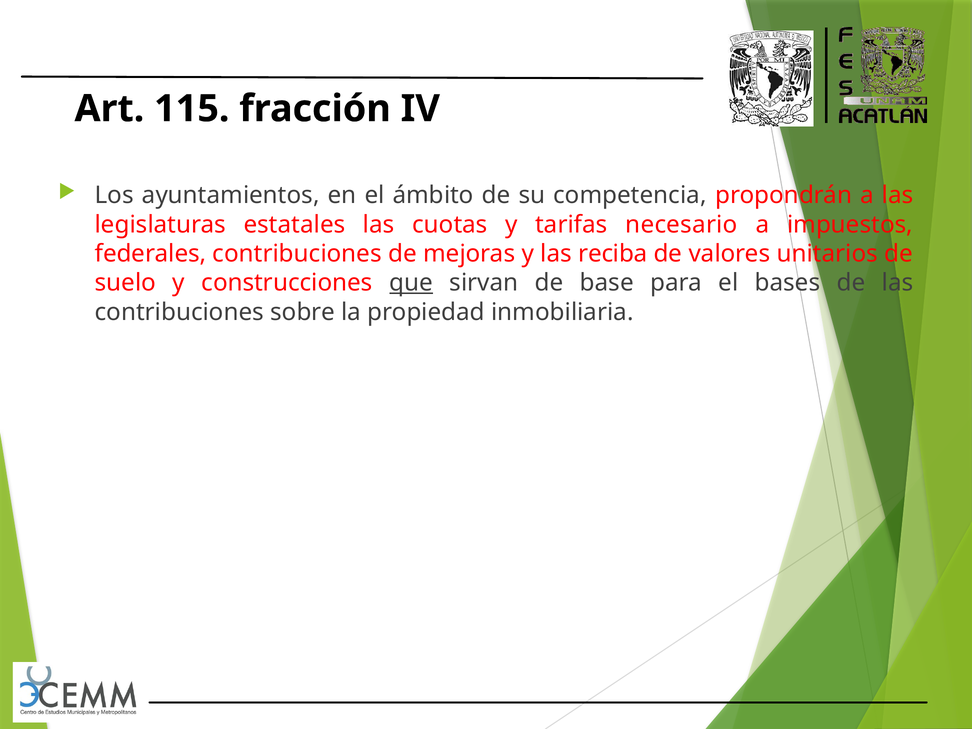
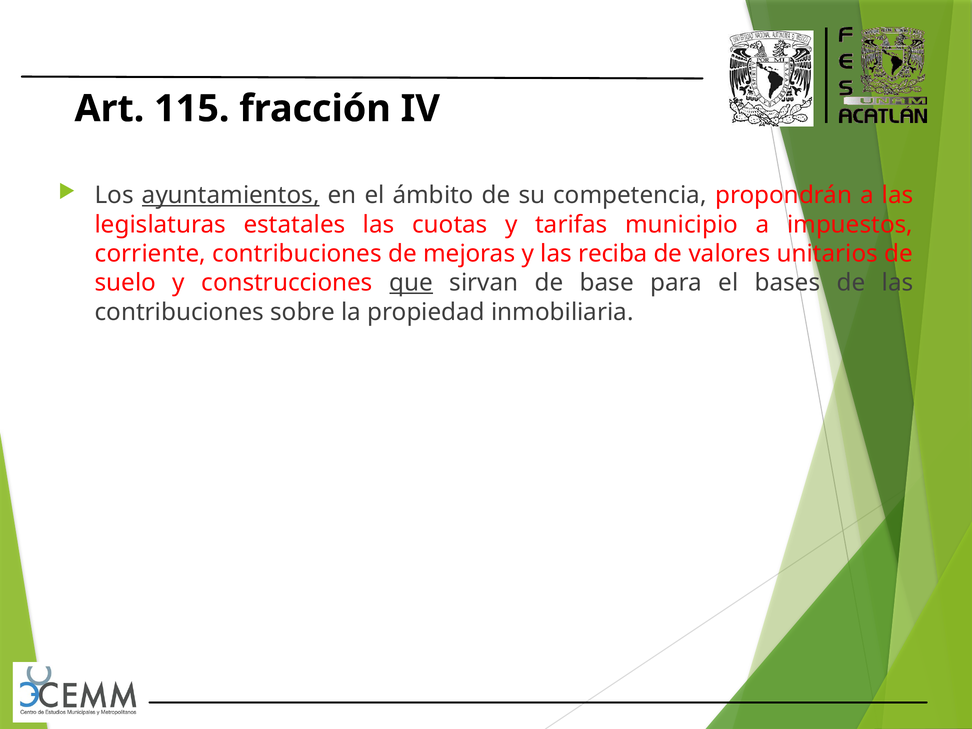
ayuntamientos underline: none -> present
necesario: necesario -> municipio
federales: federales -> corriente
